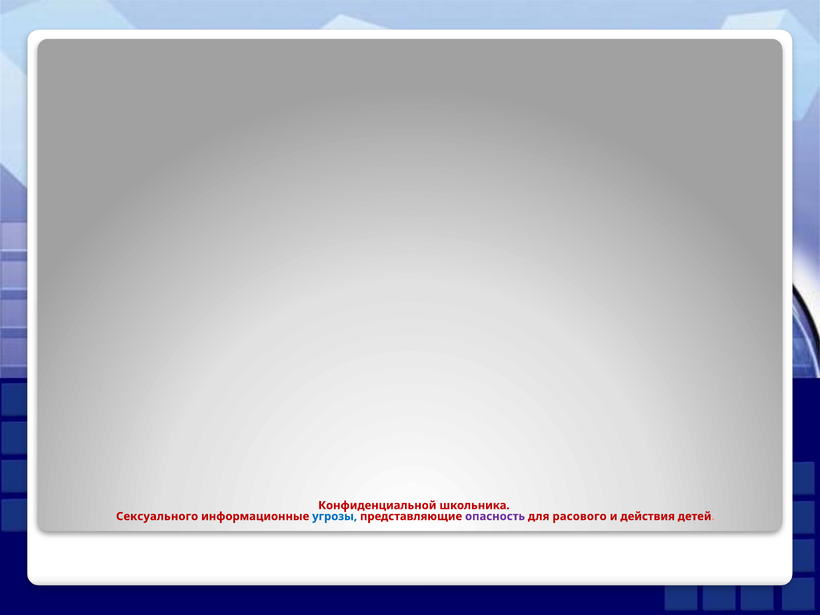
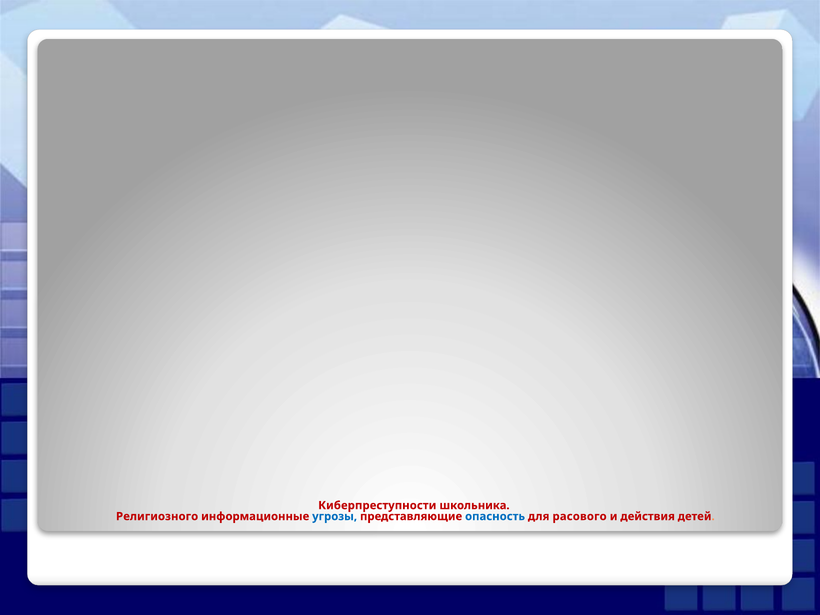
Конфиденциальной: Конфиденциальной -> Киберпреступности
Сексуального: Сексуального -> Религиозного
опасность colour: purple -> blue
